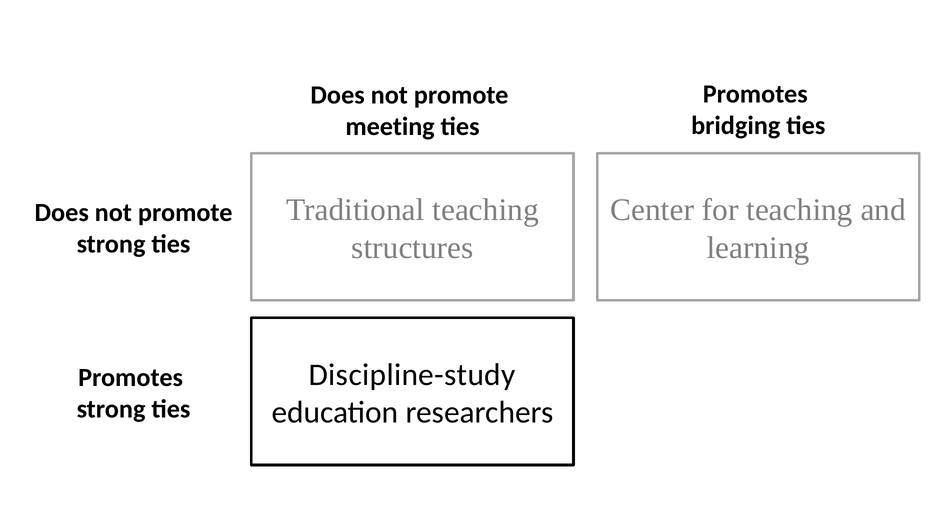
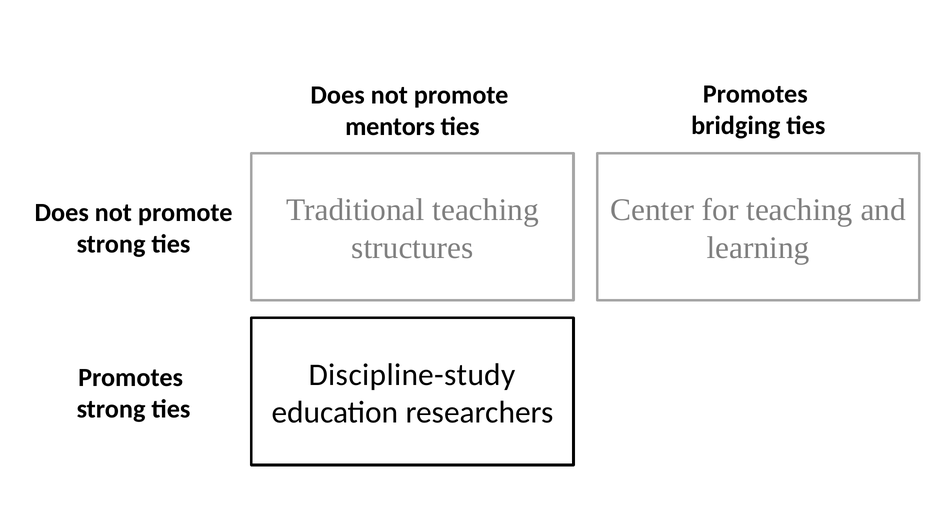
meeting: meeting -> mentors
